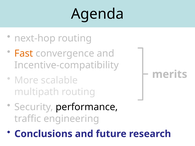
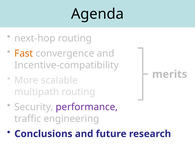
performance colour: black -> purple
